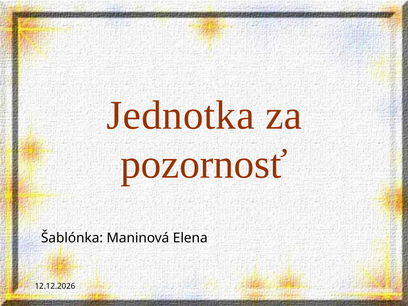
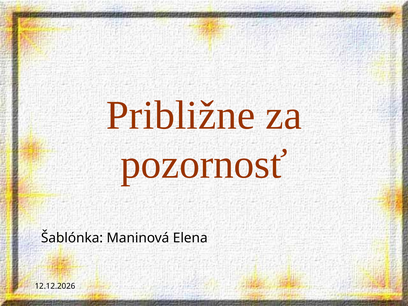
Jednotka: Jednotka -> Približne
